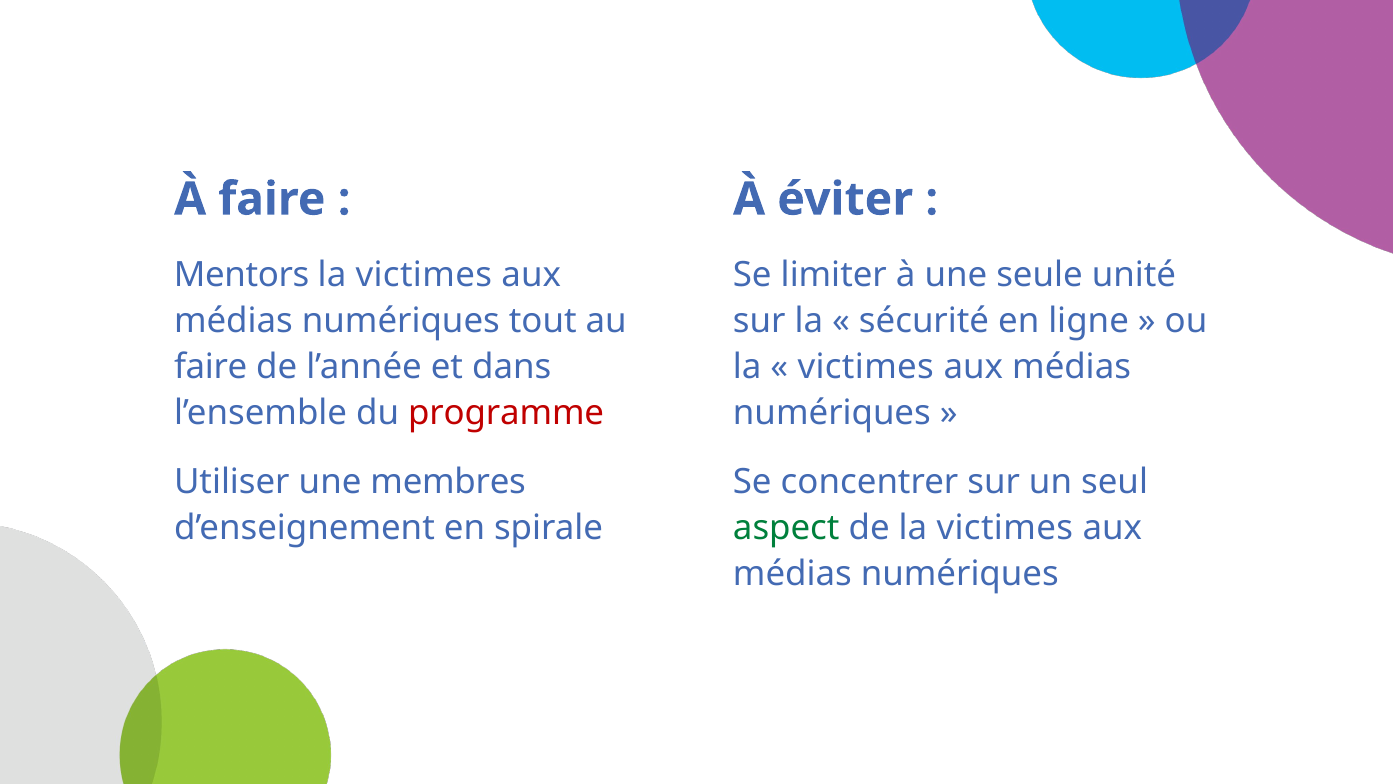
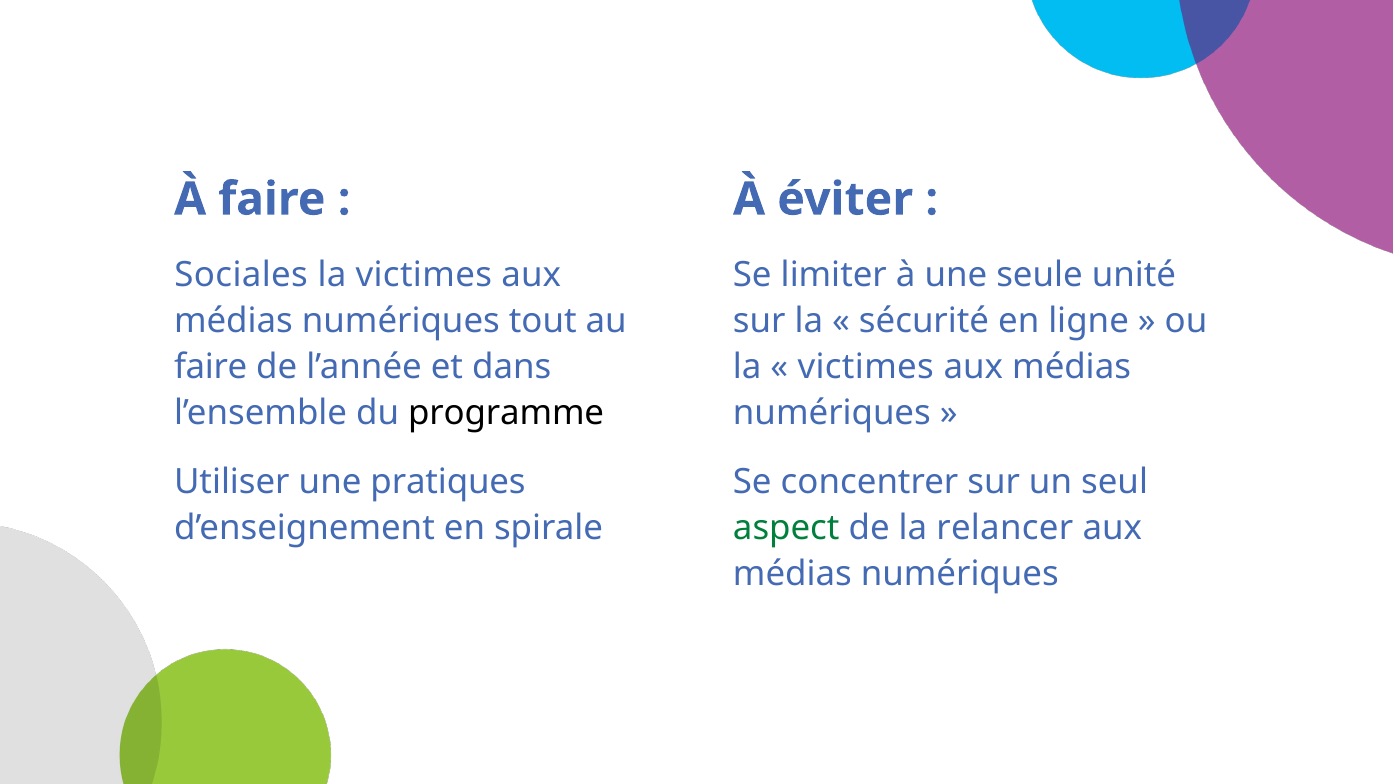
Mentors: Mentors -> Sociales
programme colour: red -> black
une membres: membres -> pratiques
de la victimes: victimes -> relancer
